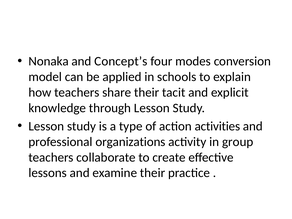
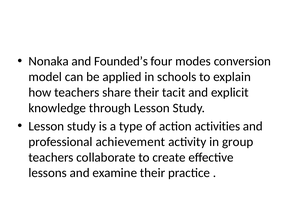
Concept’s: Concept’s -> Founded’s
organizations: organizations -> achievement
